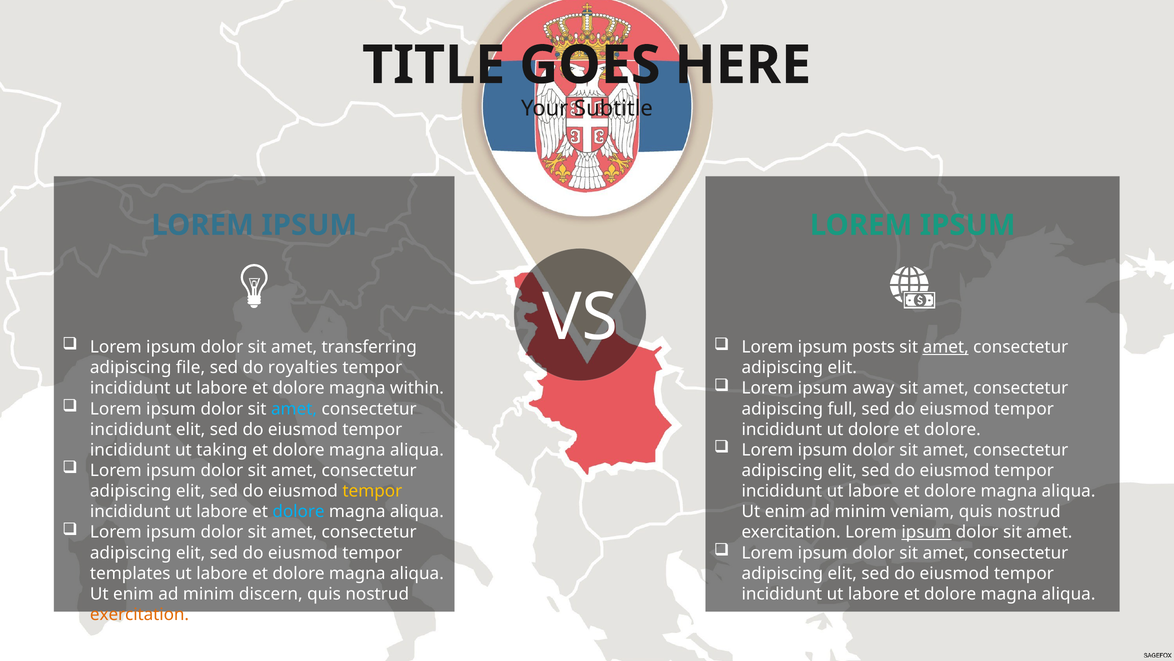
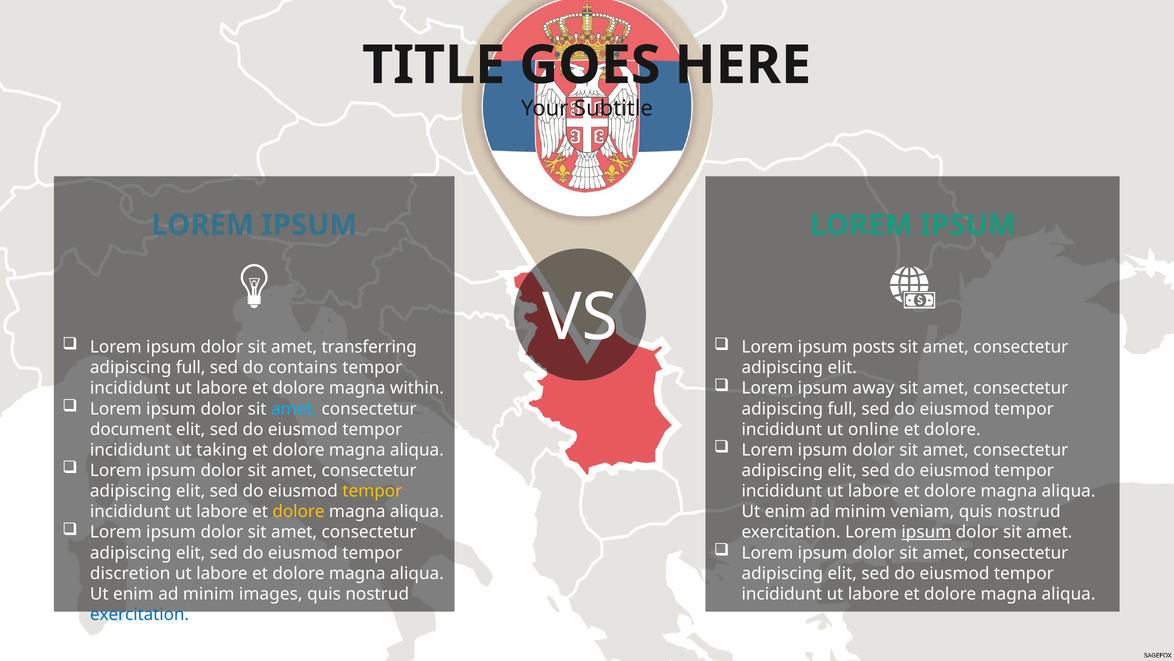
amet at (946, 347) underline: present -> none
file at (191, 367): file -> full
royalties: royalties -> contains
incididunt at (131, 429): incididunt -> document
ut dolore: dolore -> online
dolore at (298, 511) colour: light blue -> yellow
templates: templates -> discretion
discern: discern -> images
exercitation at (140, 614) colour: orange -> blue
